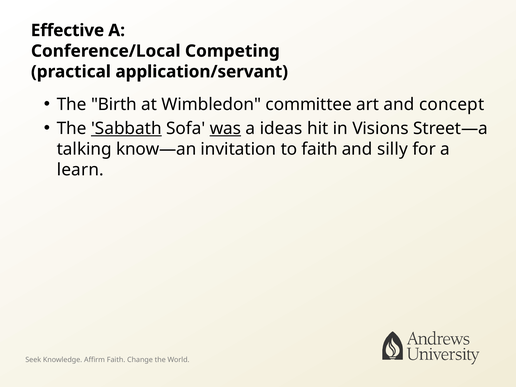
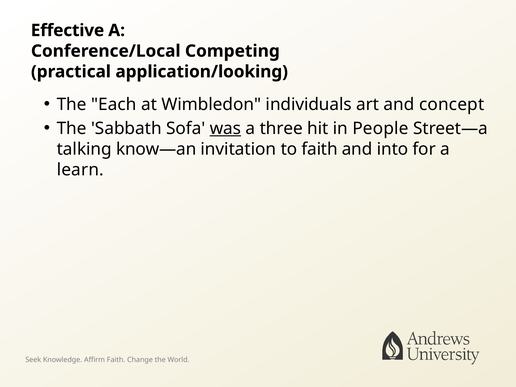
application/servant: application/servant -> application/looking
Birth: Birth -> Each
committee: committee -> individuals
Sabbath underline: present -> none
ideas: ideas -> three
Visions: Visions -> People
silly: silly -> into
